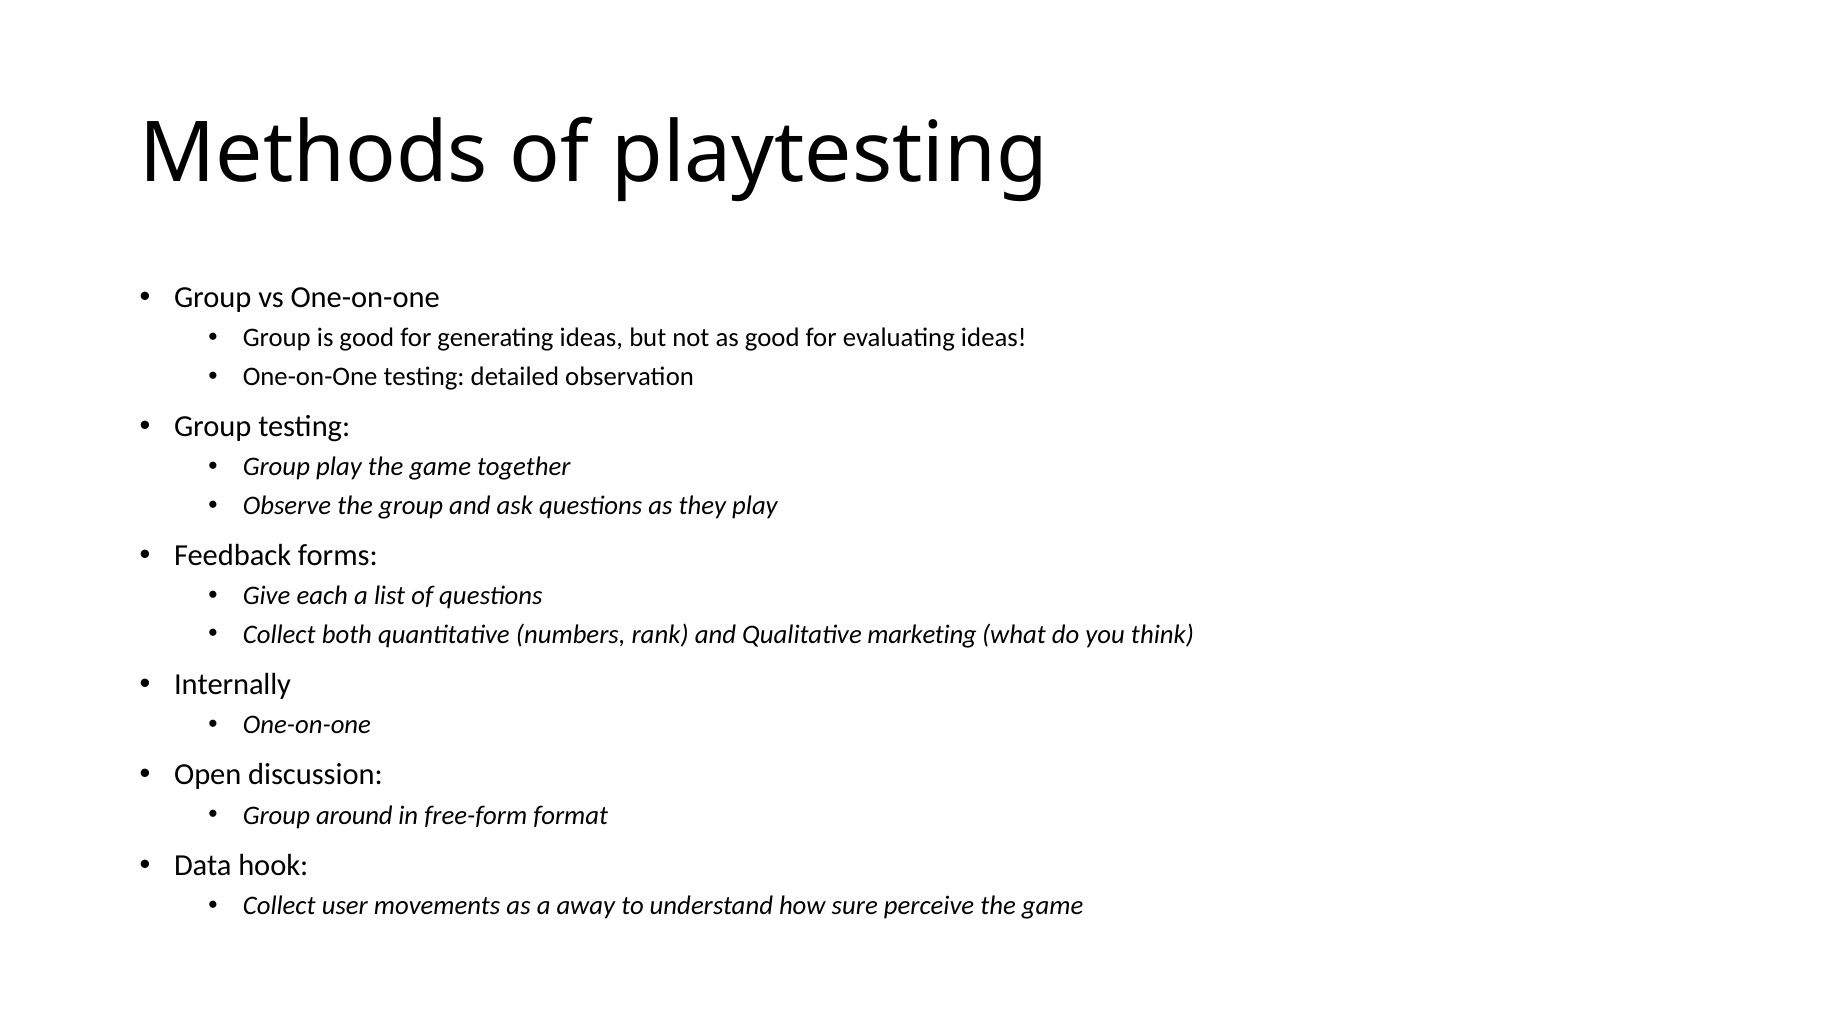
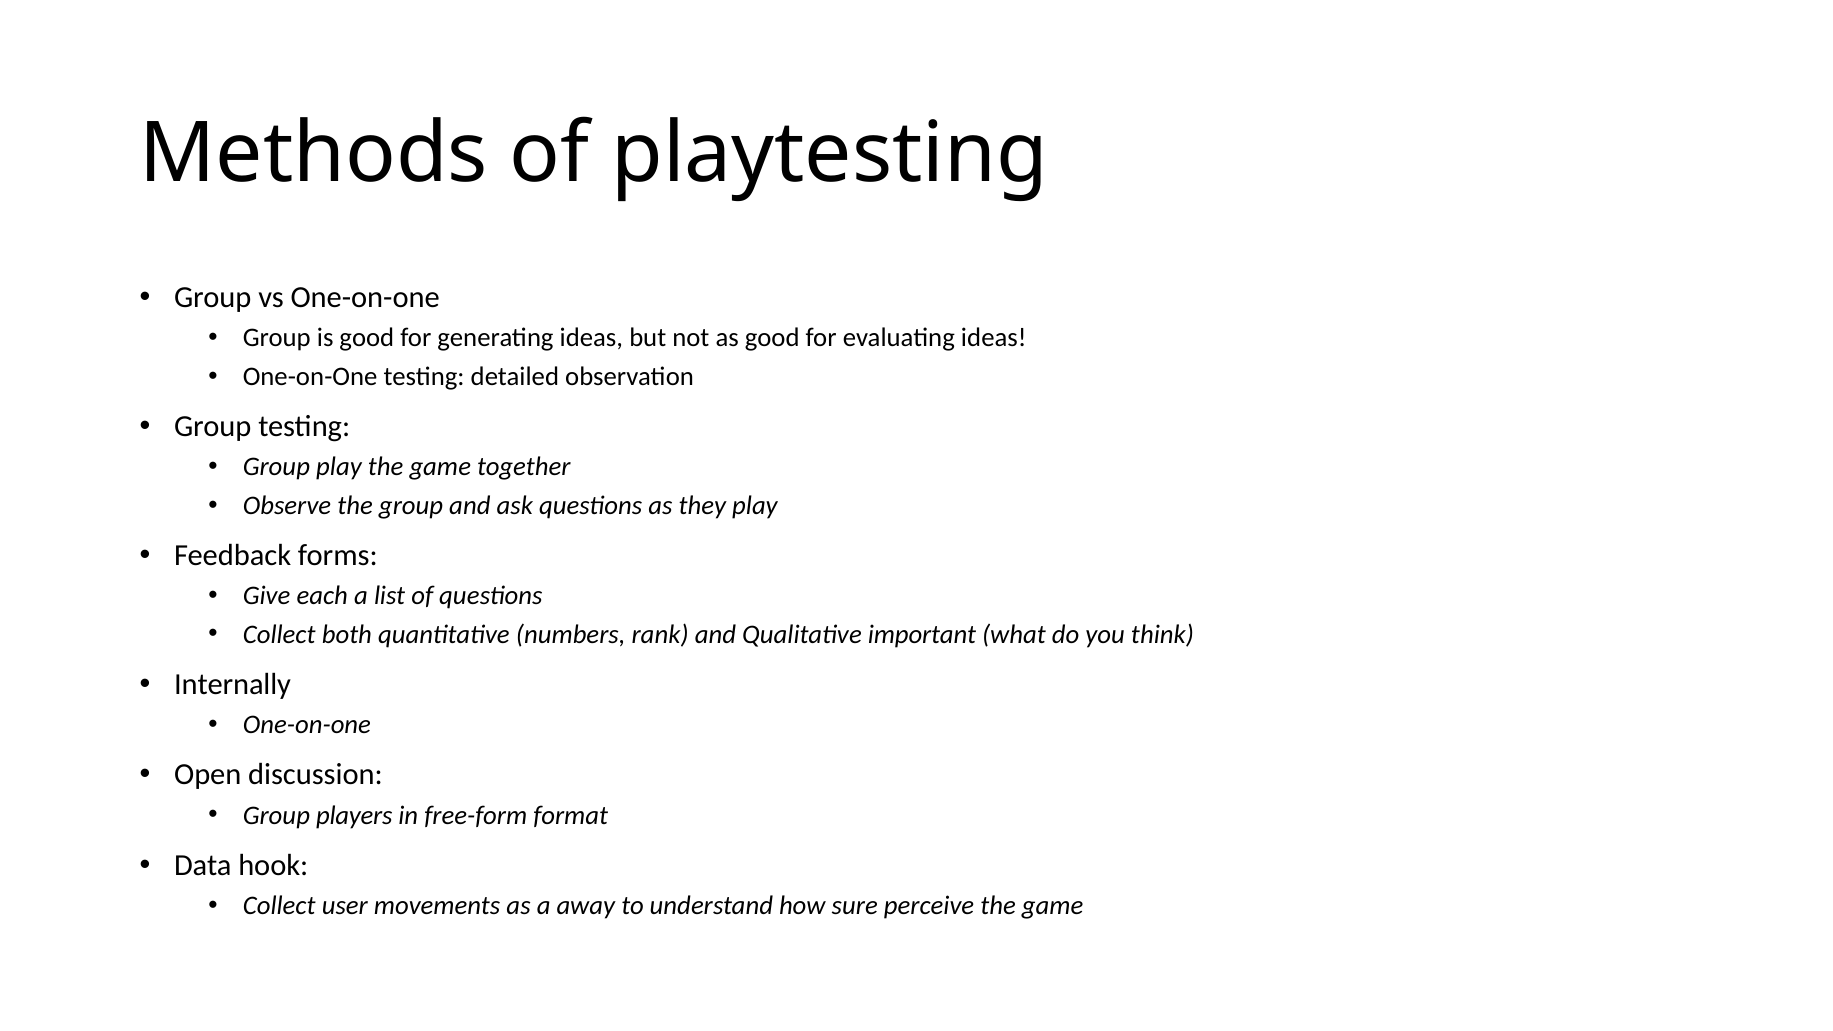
marketing: marketing -> important
around: around -> players
